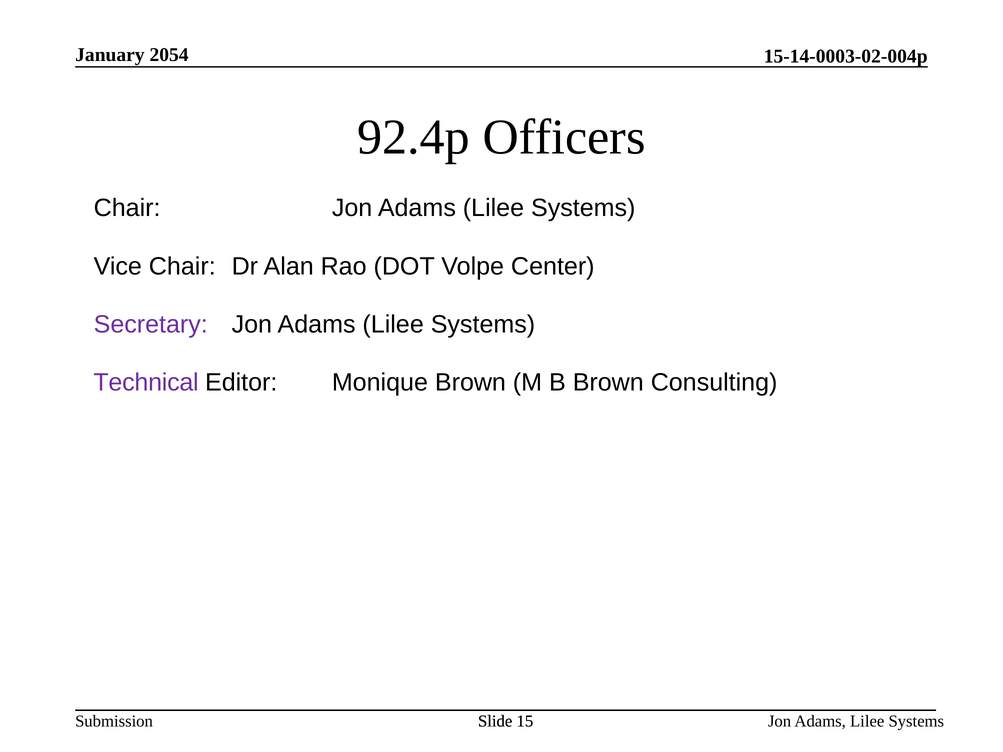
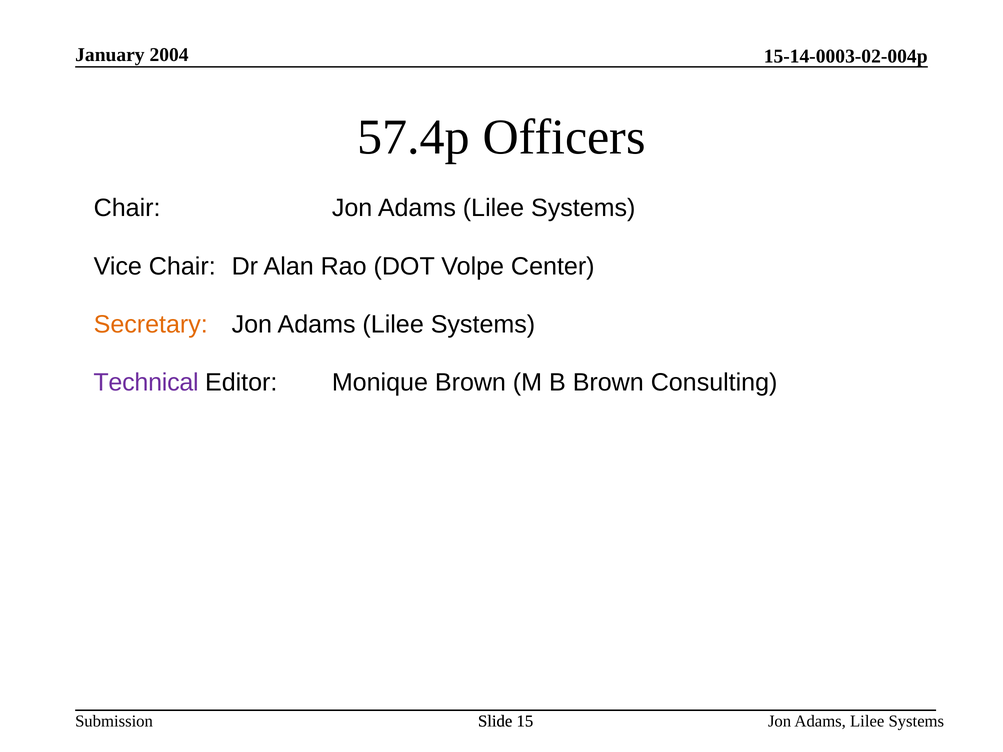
2054: 2054 -> 2004
92.4p: 92.4p -> 57.4p
Secretary colour: purple -> orange
